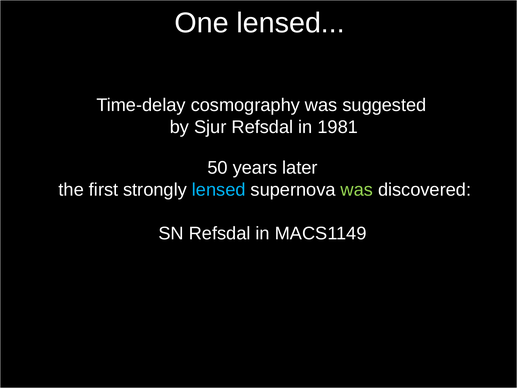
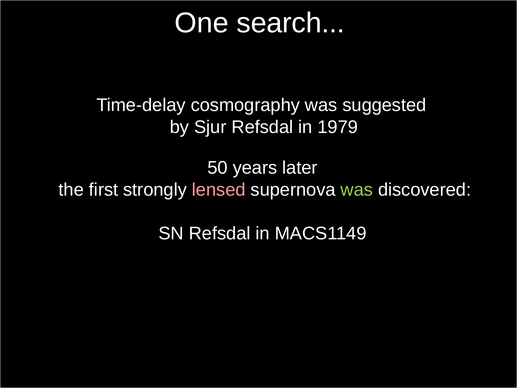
One lensed: lensed -> search
1981: 1981 -> 1979
lensed at (219, 190) colour: light blue -> pink
